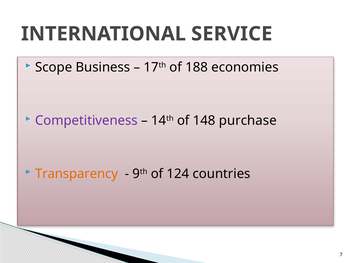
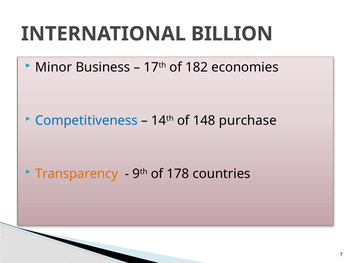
SERVICE: SERVICE -> BILLION
Scope: Scope -> Minor
188: 188 -> 182
Competitiveness colour: purple -> blue
124: 124 -> 178
